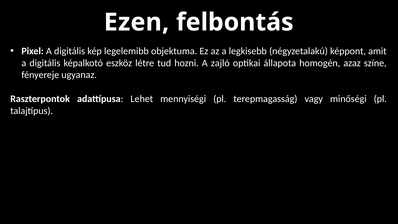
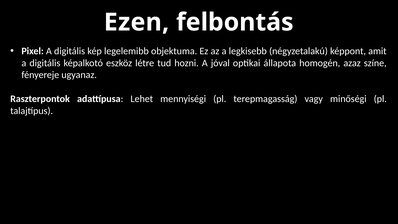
zajló: zajló -> jóval
